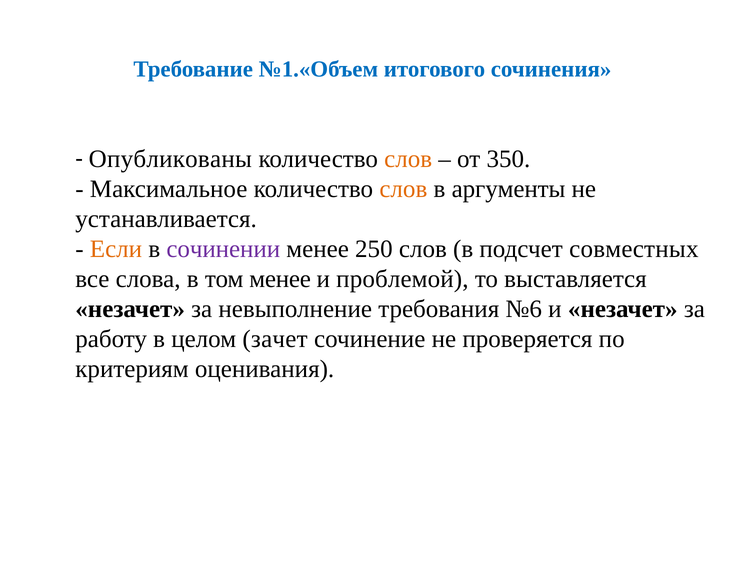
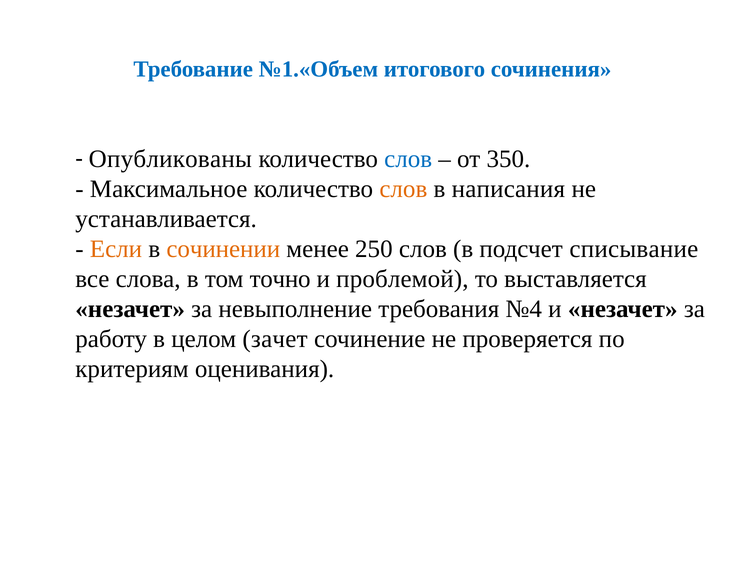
слов at (408, 159) colour: orange -> blue
аргументы: аргументы -> написания
сочинении colour: purple -> orange
совместных: совместных -> списывание
том менее: менее -> точно
№6: №6 -> №4
